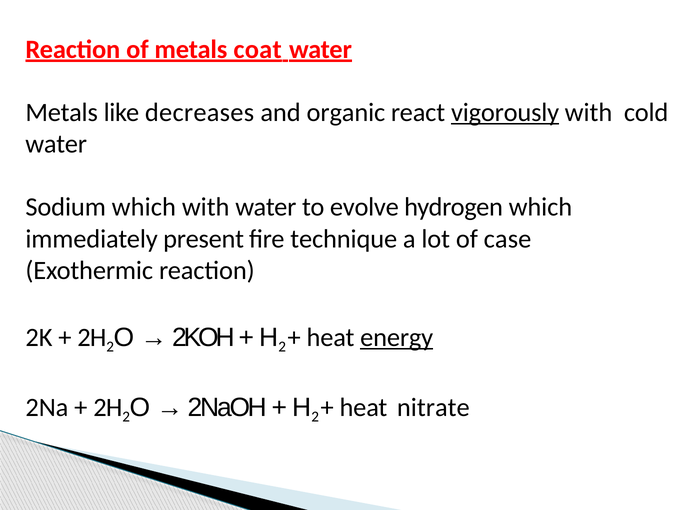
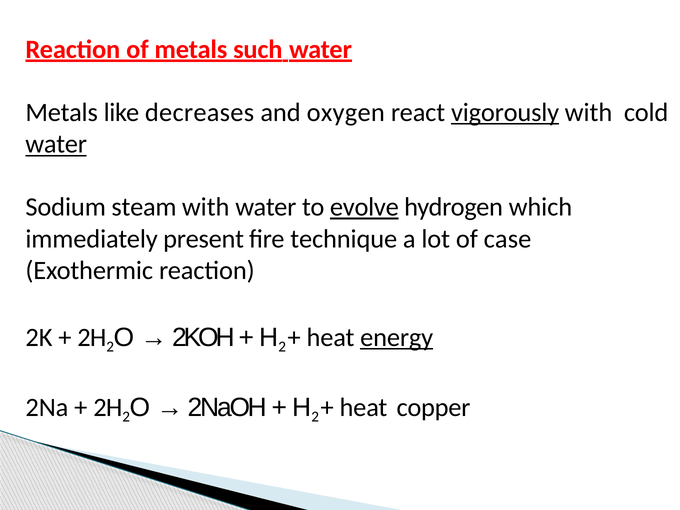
coat: coat -> such
organic: organic -> oxygen
water at (56, 144) underline: none -> present
Sodium which: which -> steam
evolve underline: none -> present
nitrate: nitrate -> copper
